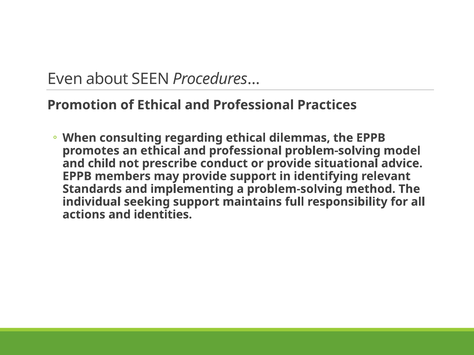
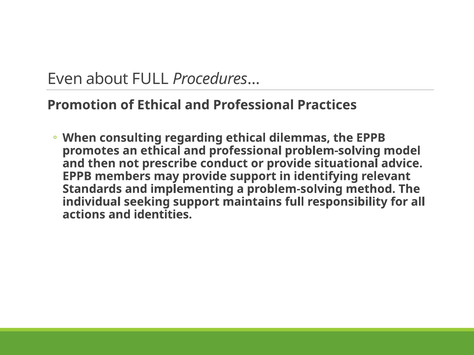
about SEEN: SEEN -> FULL
child: child -> then
